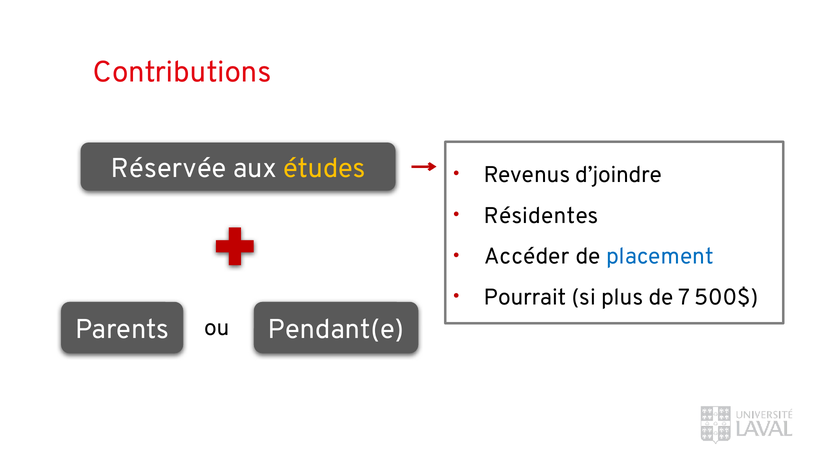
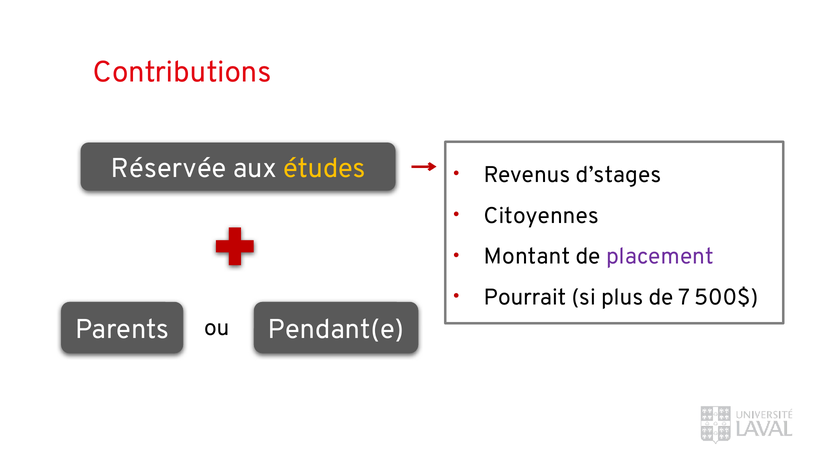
d’joindre: d’joindre -> d’stages
Résidentes: Résidentes -> Citoyennes
Accéder: Accéder -> Montant
placement colour: blue -> purple
